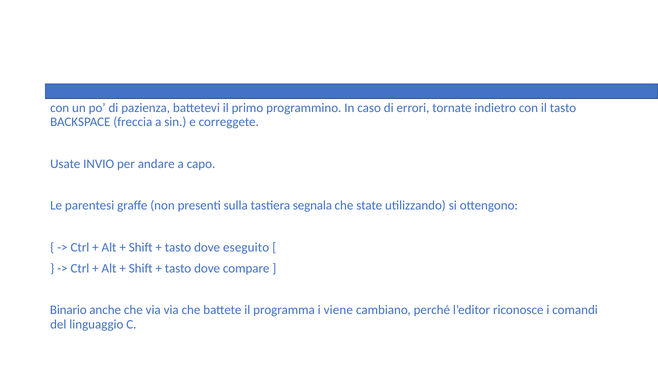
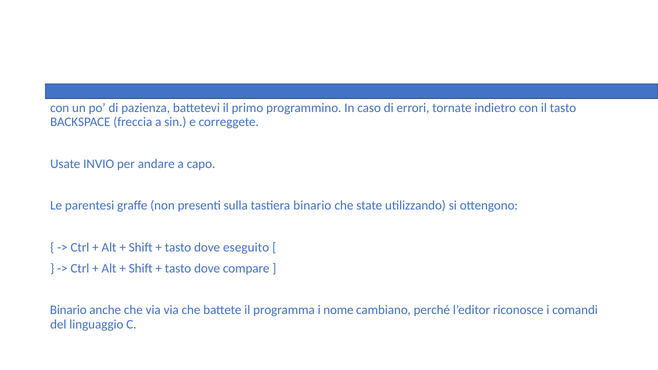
tastiera segnala: segnala -> binario
viene: viene -> nome
